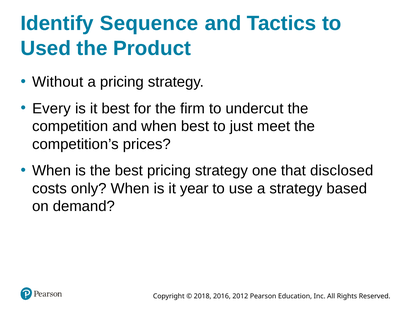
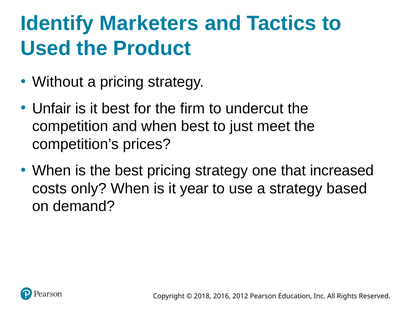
Sequence: Sequence -> Marketers
Every: Every -> Unfair
disclosed: disclosed -> increased
